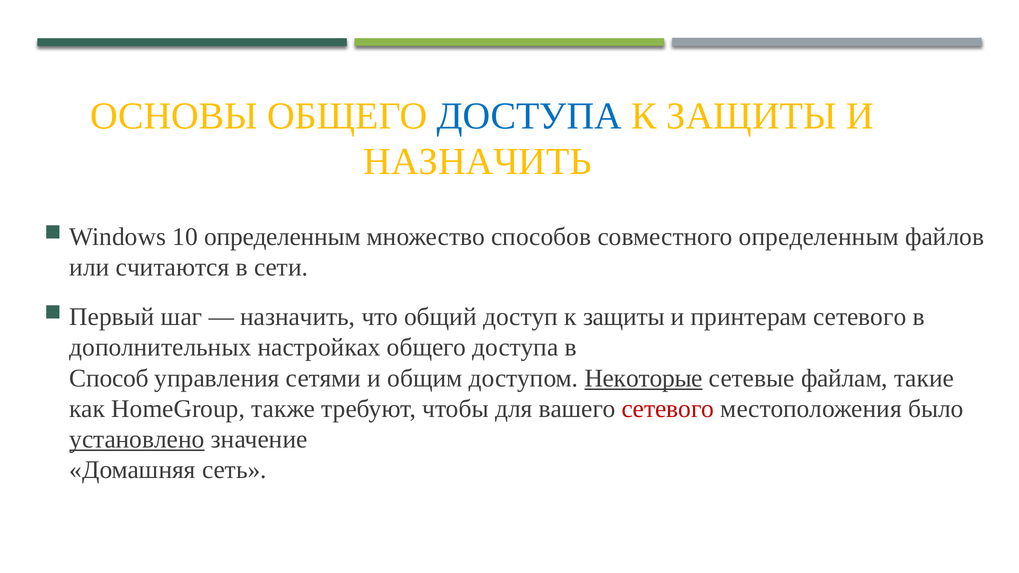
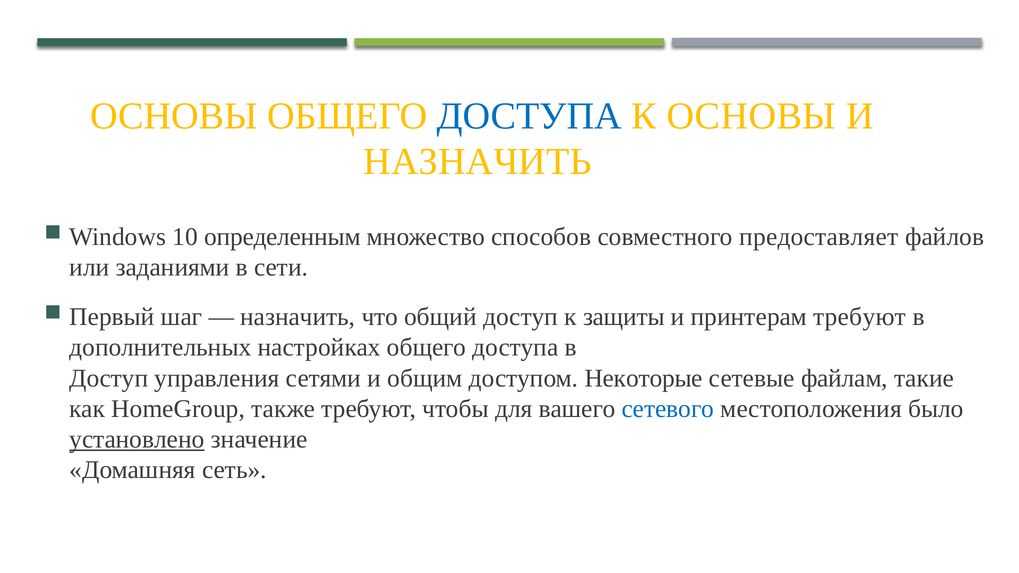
ЗАЩИТЫ at (751, 116): ЗАЩИТЫ -> ОСНОВЫ
совместного определенным: определенным -> предоставляет
считаются: считаются -> заданиями
принтерам сетевого: сетевого -> требуют
Способ at (109, 378): Способ -> Доступ
Некоторые underline: present -> none
сетевого at (668, 409) colour: red -> blue
